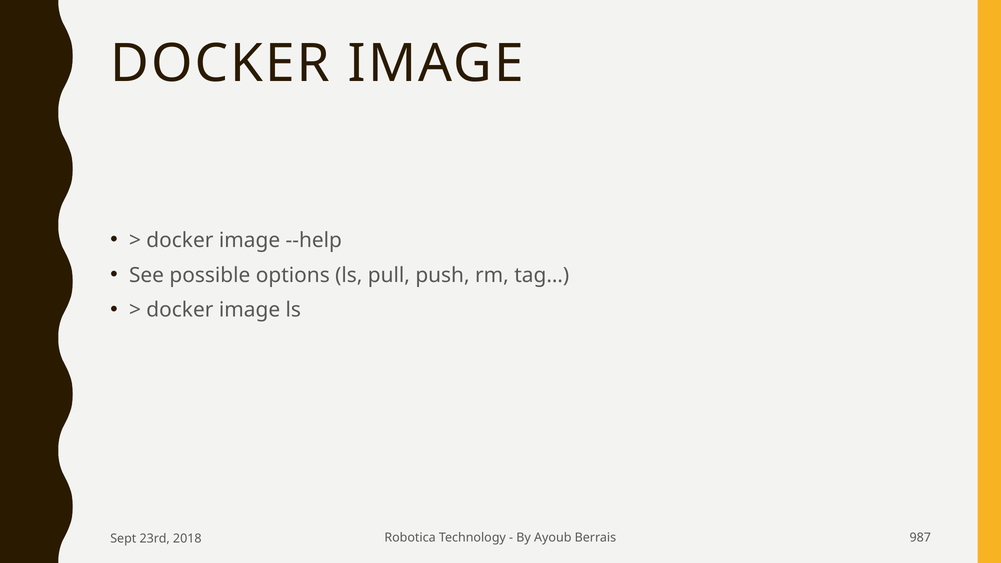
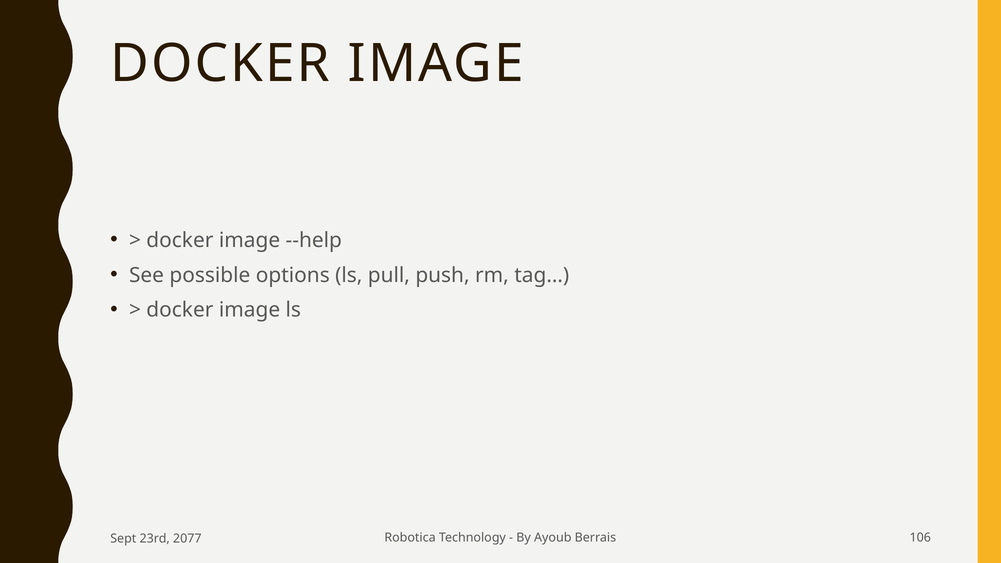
987: 987 -> 106
2018: 2018 -> 2077
